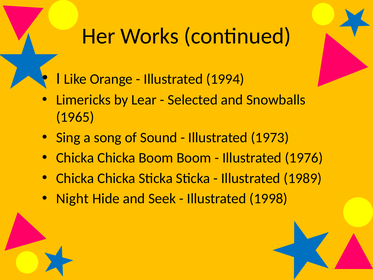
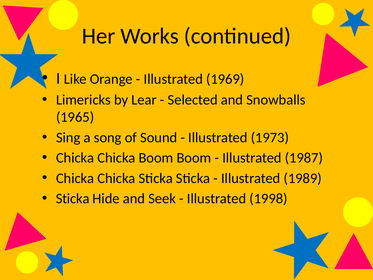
1994: 1994 -> 1969
1976: 1976 -> 1987
Night at (73, 198): Night -> Sticka
